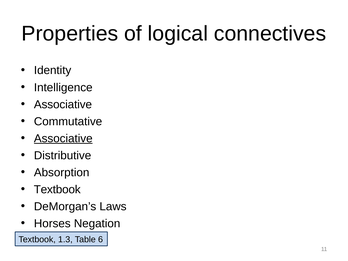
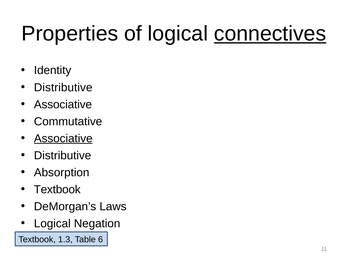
connectives underline: none -> present
Intelligence at (63, 87): Intelligence -> Distributive
Horses at (52, 224): Horses -> Logical
